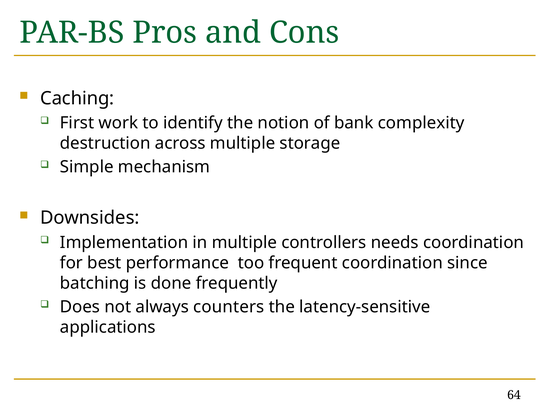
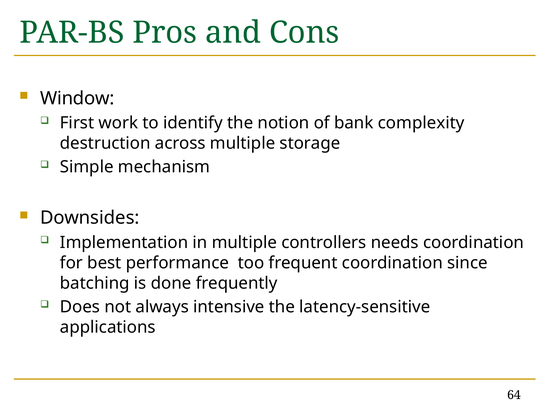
Caching: Caching -> Window
counters: counters -> intensive
